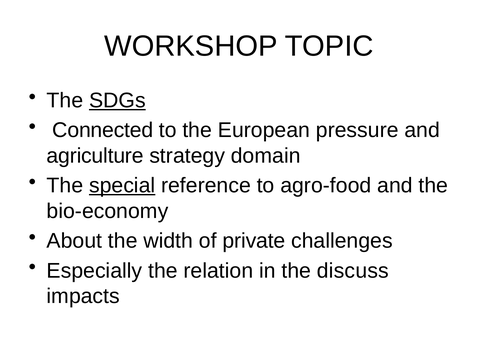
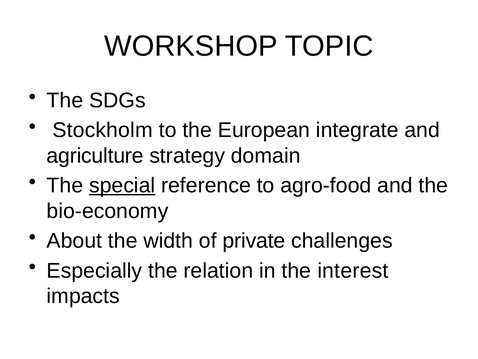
SDGs underline: present -> none
Connected: Connected -> Stockholm
pressure: pressure -> integrate
discuss: discuss -> interest
